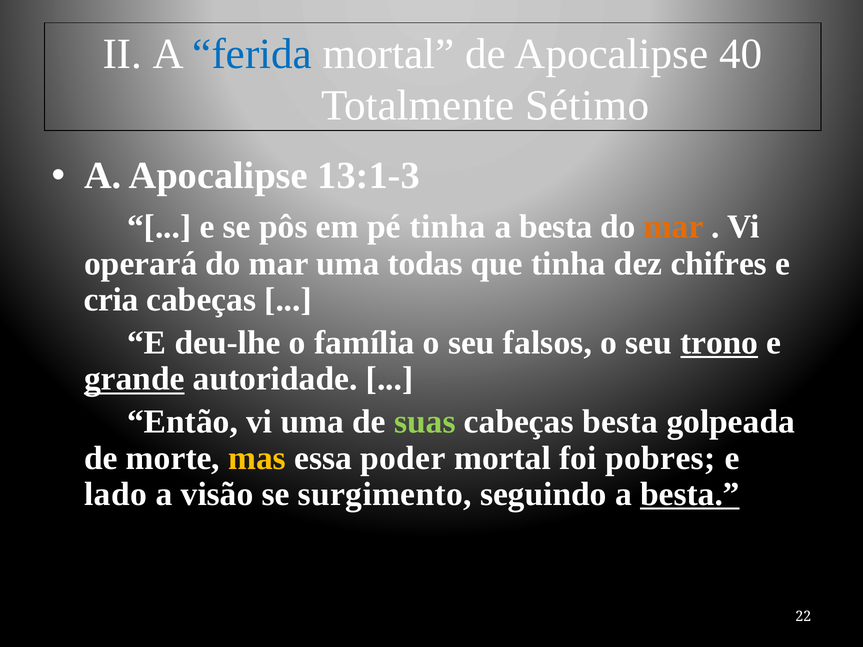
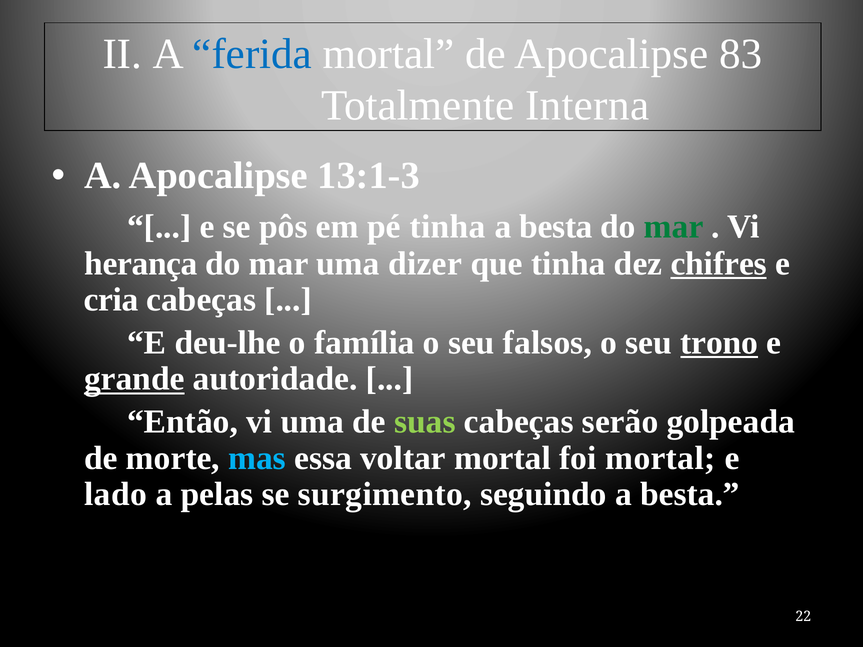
40: 40 -> 83
Sétimo: Sétimo -> Interna
mar at (674, 227) colour: orange -> green
operará: operará -> herança
todas: todas -> dizer
chifres underline: none -> present
cabeças besta: besta -> serão
mas colour: yellow -> light blue
poder: poder -> voltar
foi pobres: pobres -> mortal
visão: visão -> pelas
besta at (690, 494) underline: present -> none
